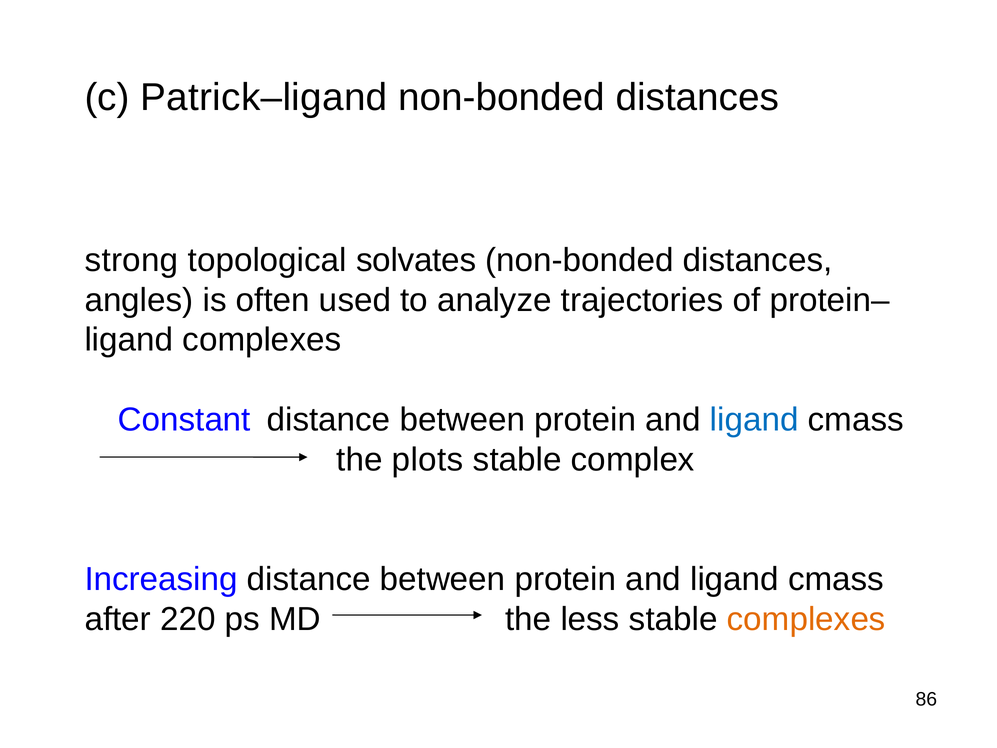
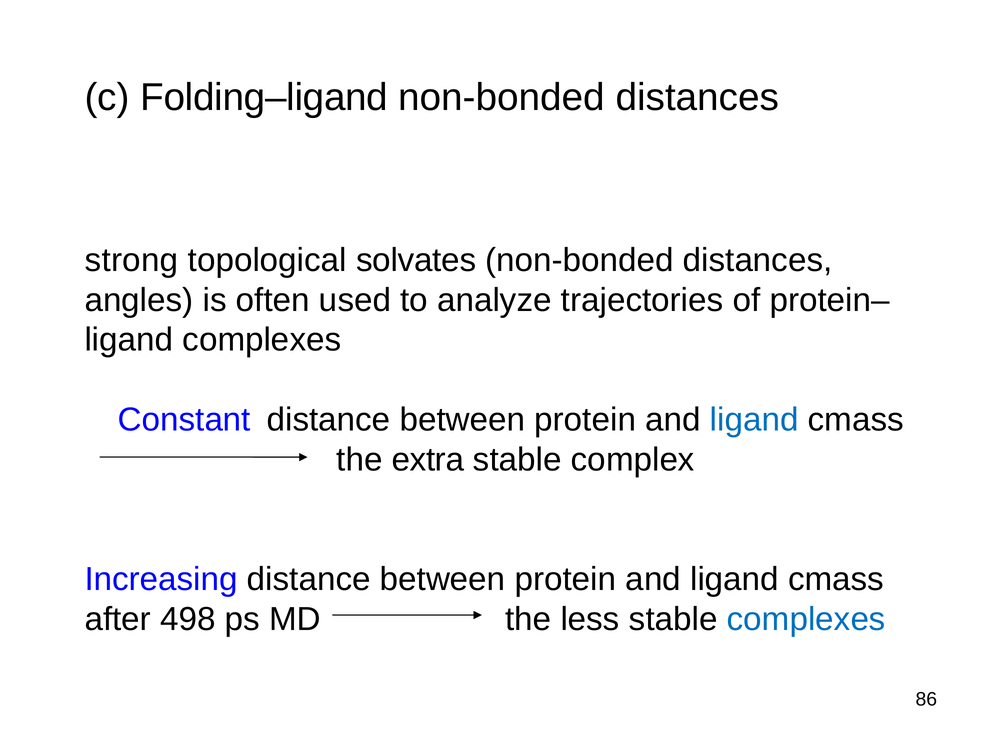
Patrick–ligand: Patrick–ligand -> Folding–ligand
plots: plots -> extra
220: 220 -> 498
complexes at (806, 619) colour: orange -> blue
